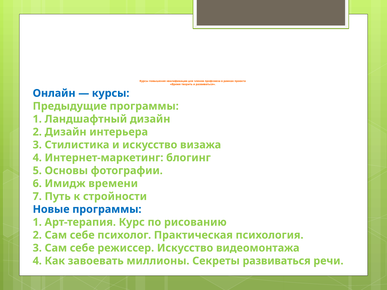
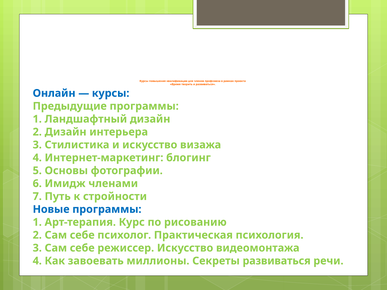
времени: времени -> членами
